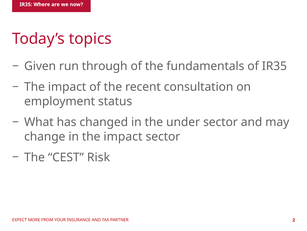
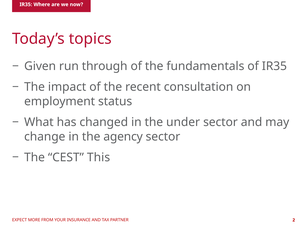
in the impact: impact -> agency
Risk: Risk -> This
